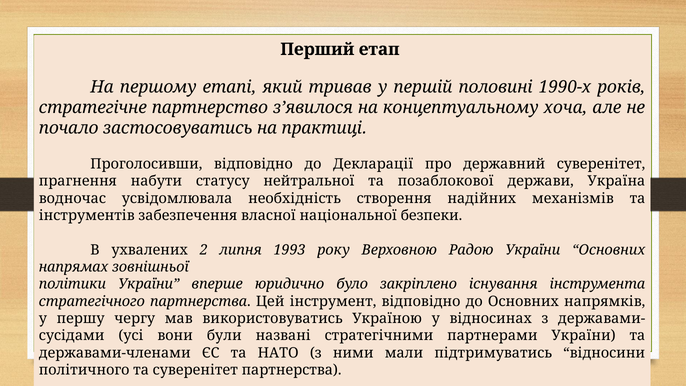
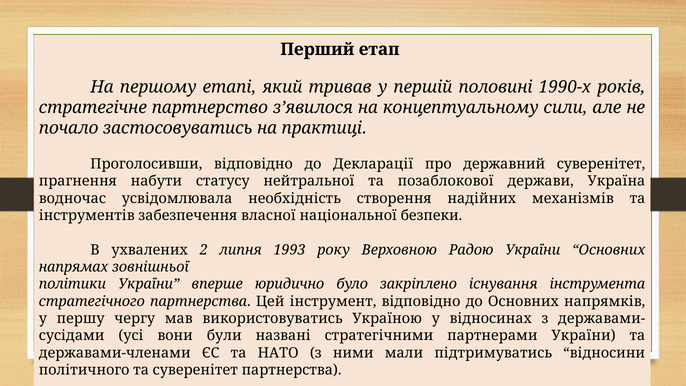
хоча: хоча -> сили
